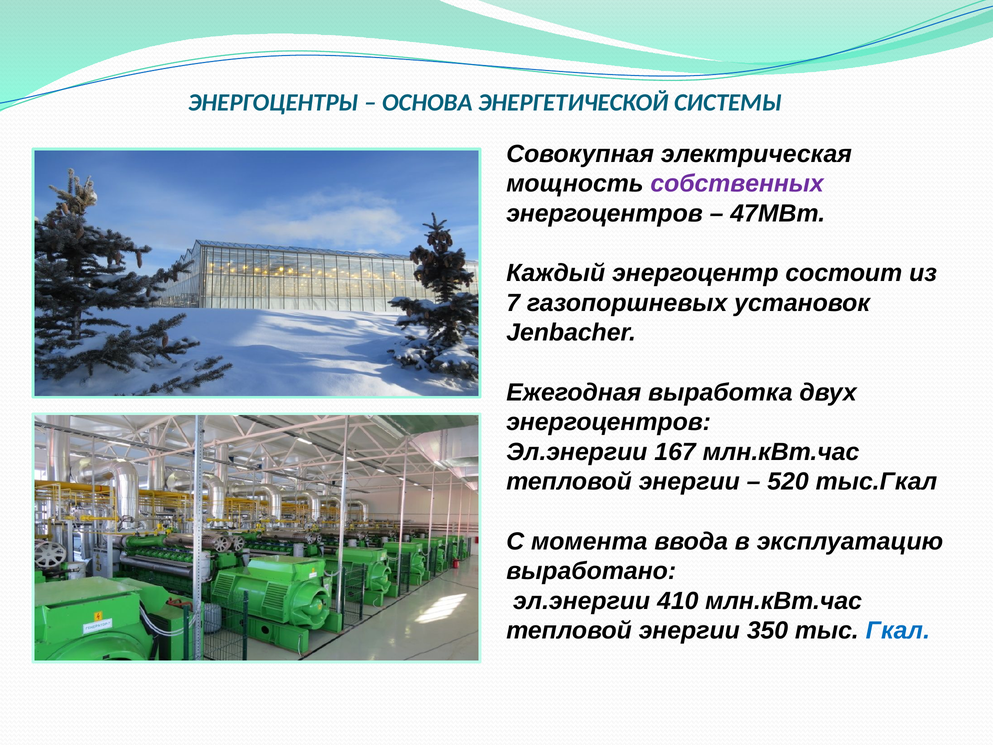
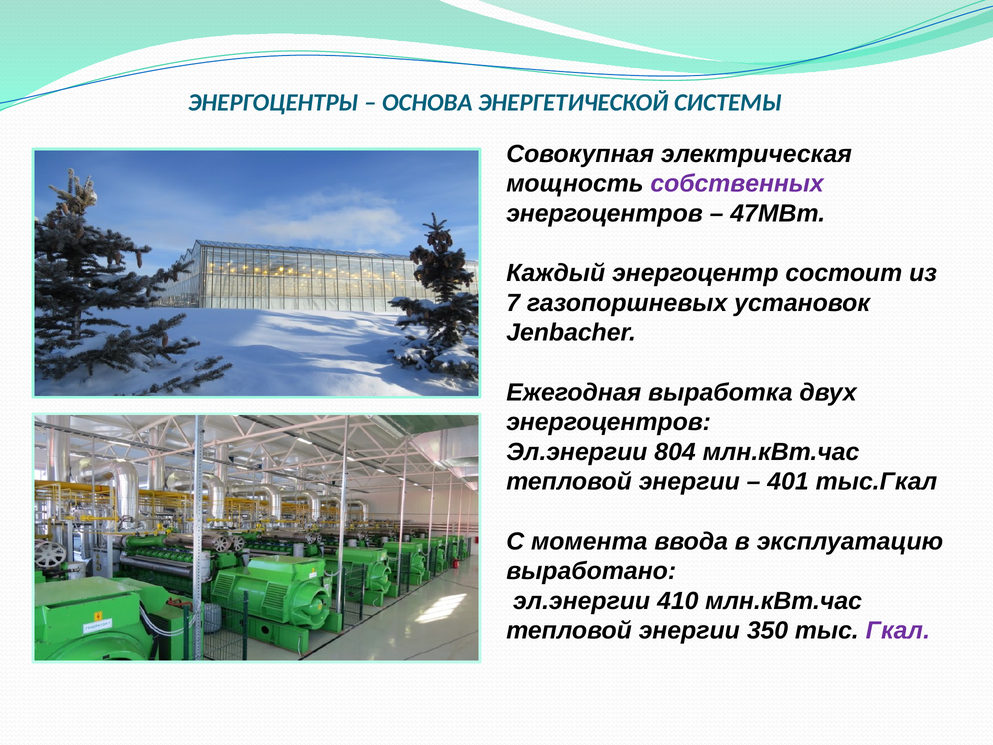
167: 167 -> 804
520: 520 -> 401
Гкал colour: blue -> purple
